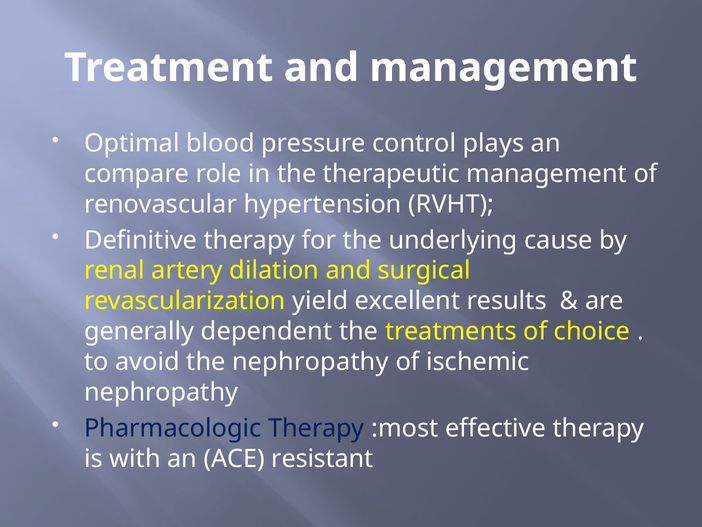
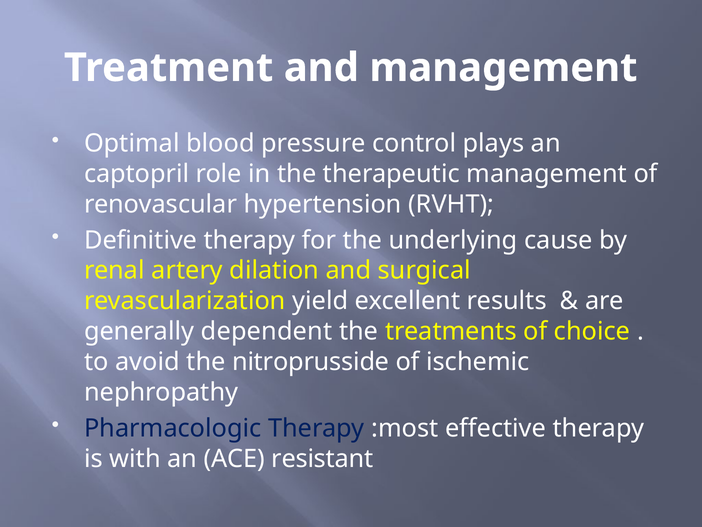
compare: compare -> captopril
the nephropathy: nephropathy -> nitroprusside
